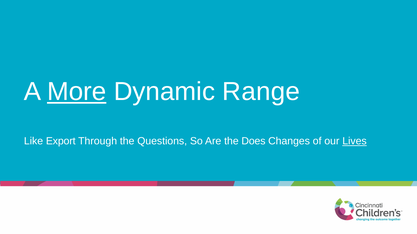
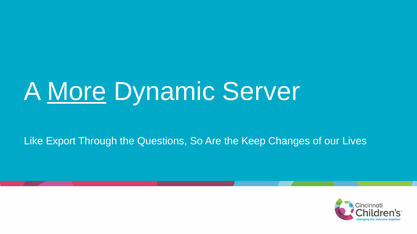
Range: Range -> Server
Does: Does -> Keep
Lives underline: present -> none
